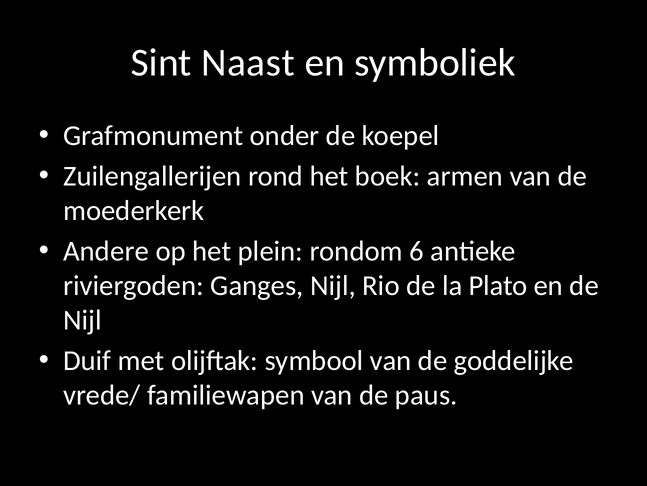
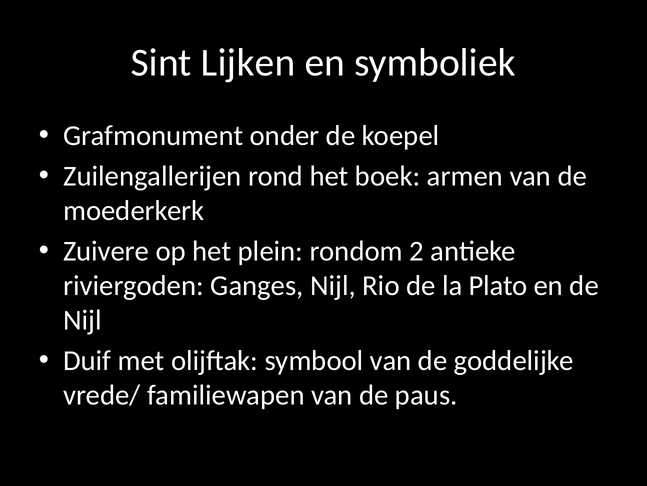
Naast: Naast -> Lijken
Andere: Andere -> Zuivere
6: 6 -> 2
